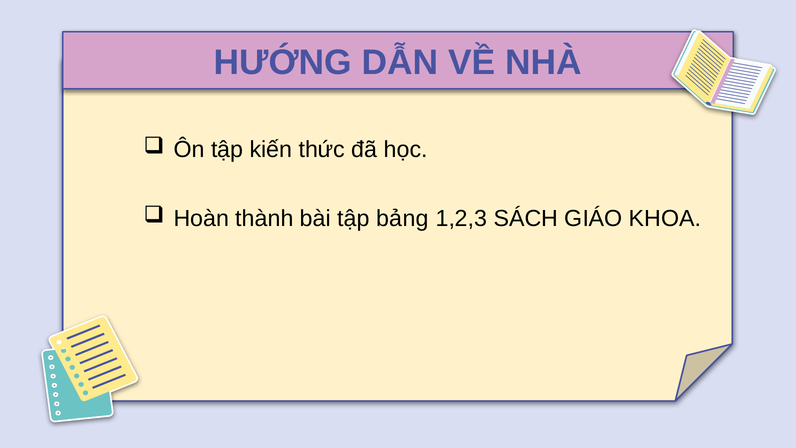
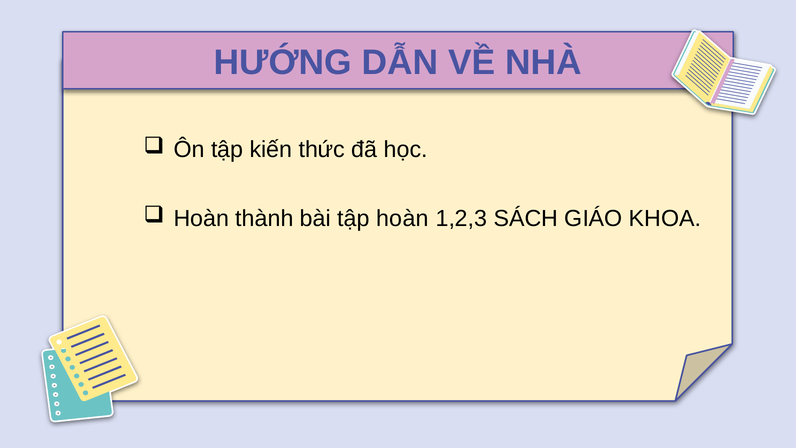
tập bảng: bảng -> hoàn
